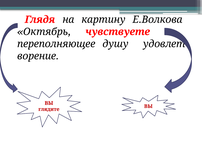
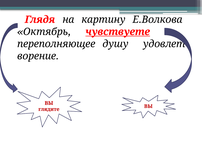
чувствуете underline: none -> present
